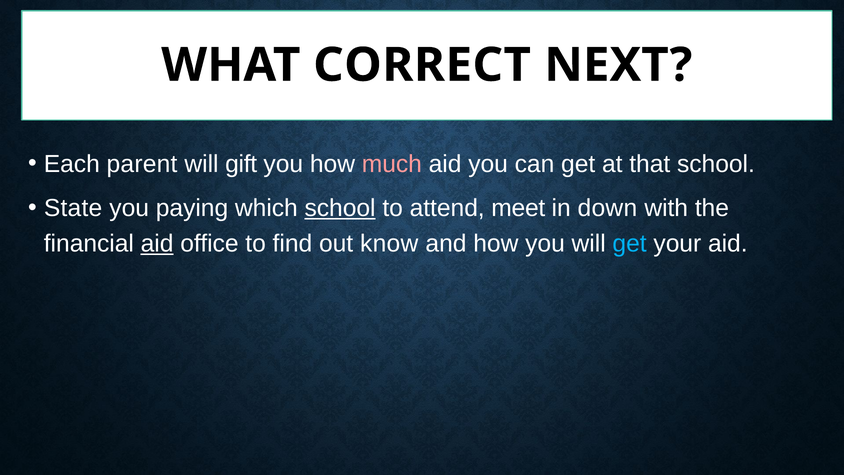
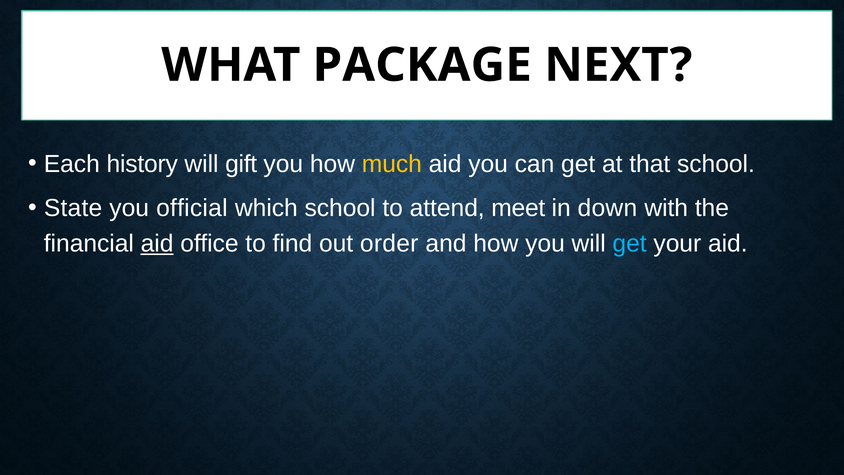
CORRECT: CORRECT -> PACKAGE
parent: parent -> history
much colour: pink -> yellow
paying: paying -> official
school at (340, 208) underline: present -> none
know: know -> order
